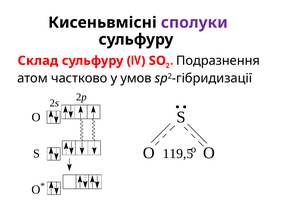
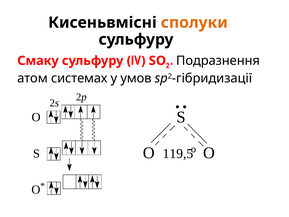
сполуки colour: purple -> orange
Склад: Склад -> Смаку
частково: частково -> системах
